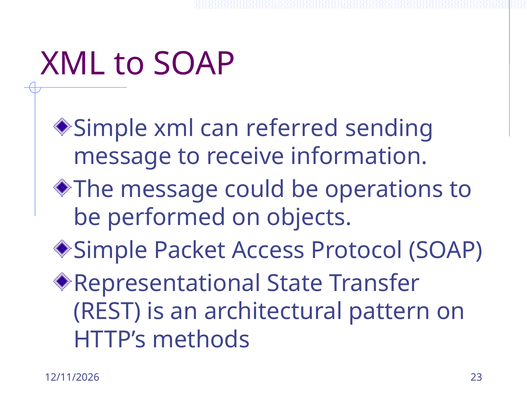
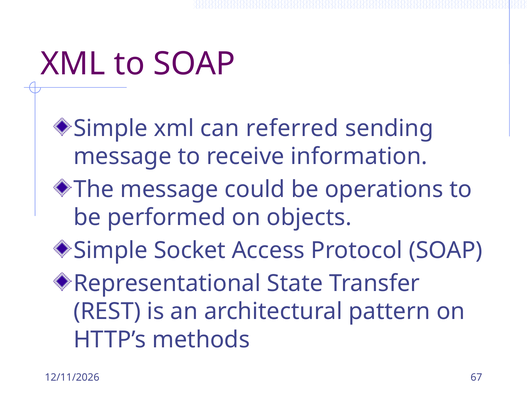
Packet: Packet -> Socket
23: 23 -> 67
